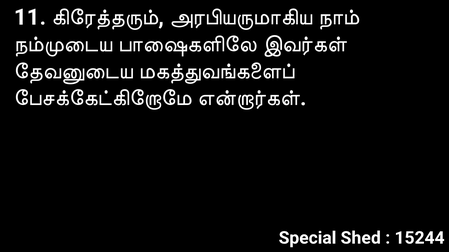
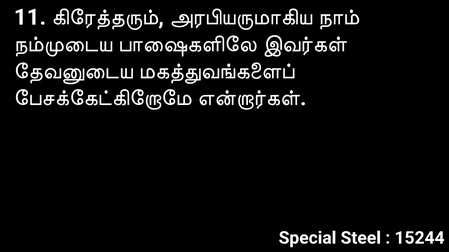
Shed: Shed -> Steel
